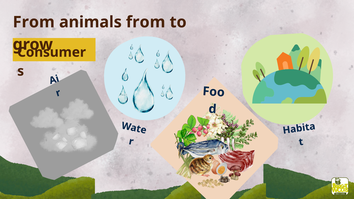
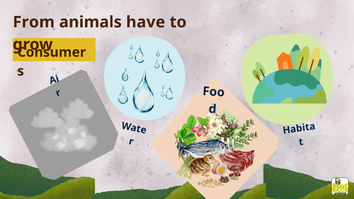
animals from: from -> have
